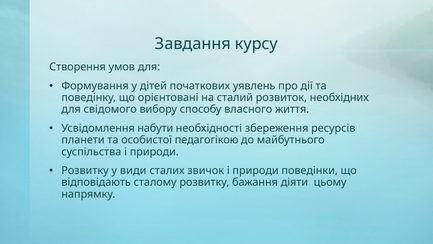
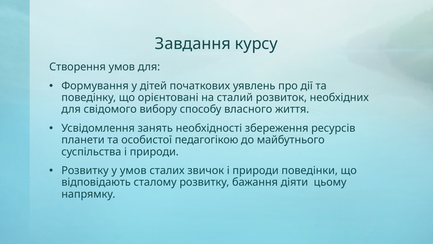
набути: набути -> занять
у види: види -> умов
